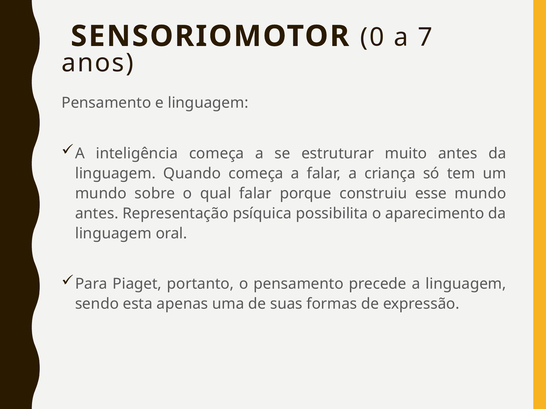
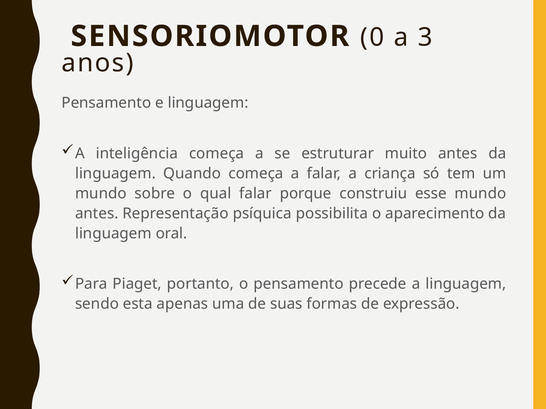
7: 7 -> 3
